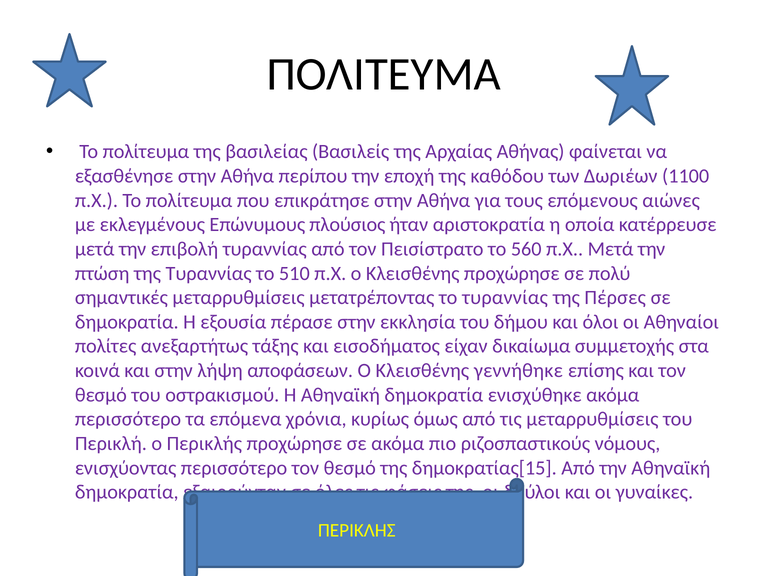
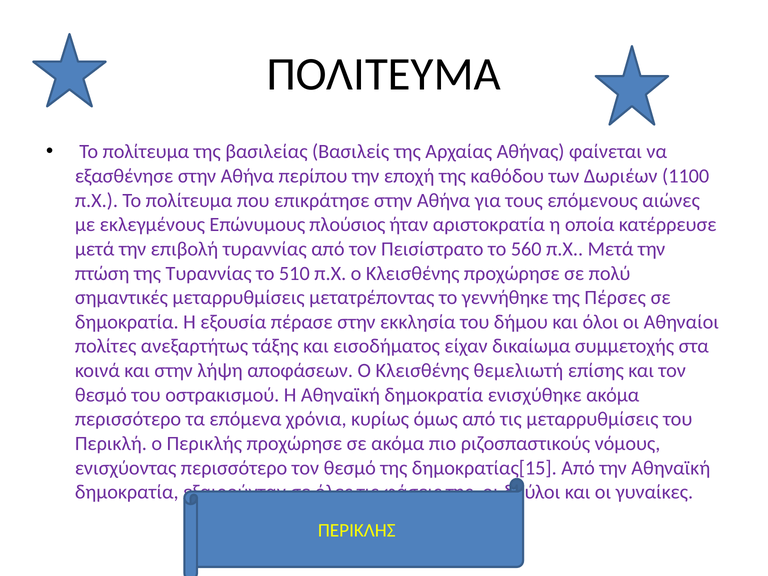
το τυραννίας: τυραννίας -> γεννήθηκε
γεννήθηκε: γεννήθηκε -> θεμελιωτή
